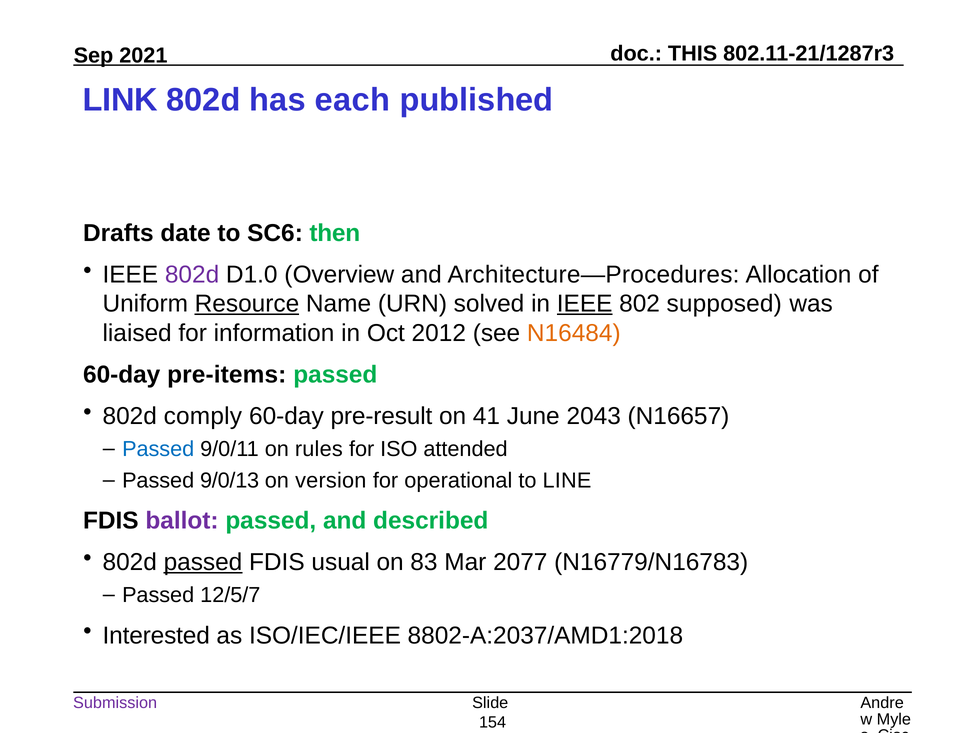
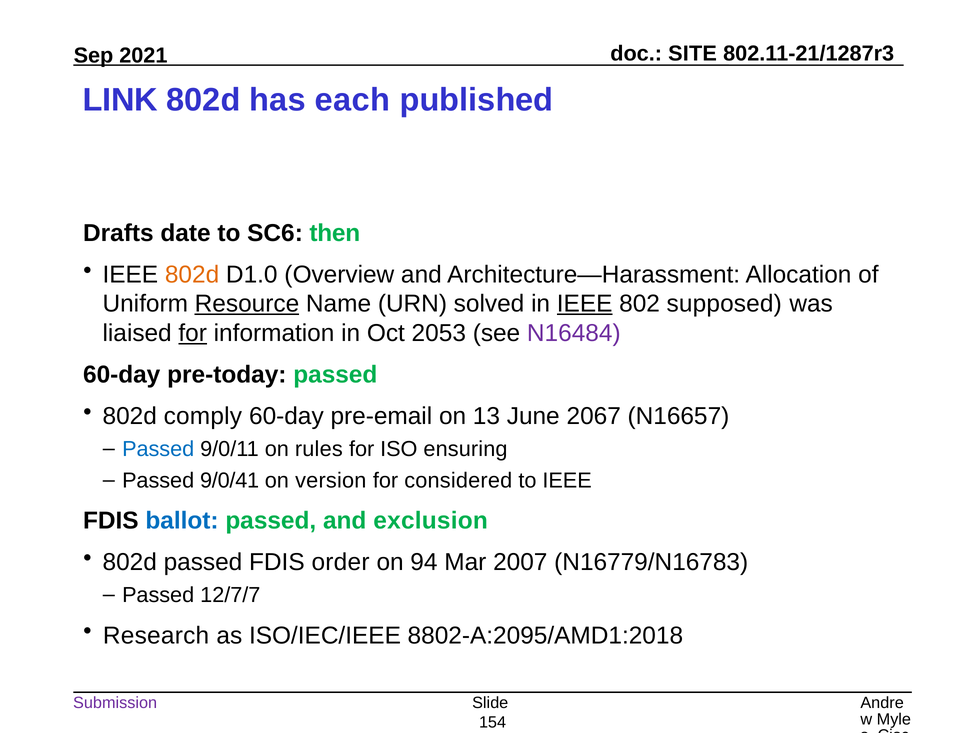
THIS: THIS -> SITE
802d at (192, 275) colour: purple -> orange
Architecture—Procedures: Architecture—Procedures -> Architecture—Harassment
for at (193, 333) underline: none -> present
2012: 2012 -> 2053
N16484 colour: orange -> purple
pre-items: pre-items -> pre-today
pre-result: pre-result -> pre-email
41: 41 -> 13
2043: 2043 -> 2067
attended: attended -> ensuring
9/0/13: 9/0/13 -> 9/0/41
operational: operational -> considered
to LINE: LINE -> IEEE
ballot colour: purple -> blue
described: described -> exclusion
passed at (203, 562) underline: present -> none
usual: usual -> order
83: 83 -> 94
2077: 2077 -> 2007
12/5/7: 12/5/7 -> 12/7/7
Interested: Interested -> Research
8802-A:2037/AMD1:2018: 8802-A:2037/AMD1:2018 -> 8802-A:2095/AMD1:2018
